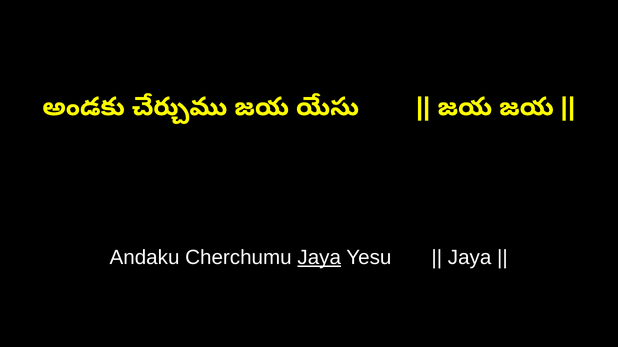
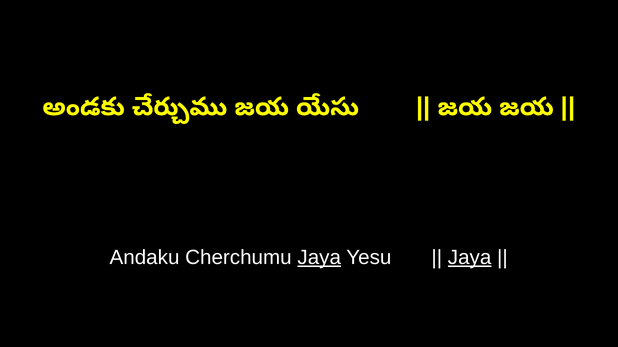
Jaya at (470, 258) underline: none -> present
